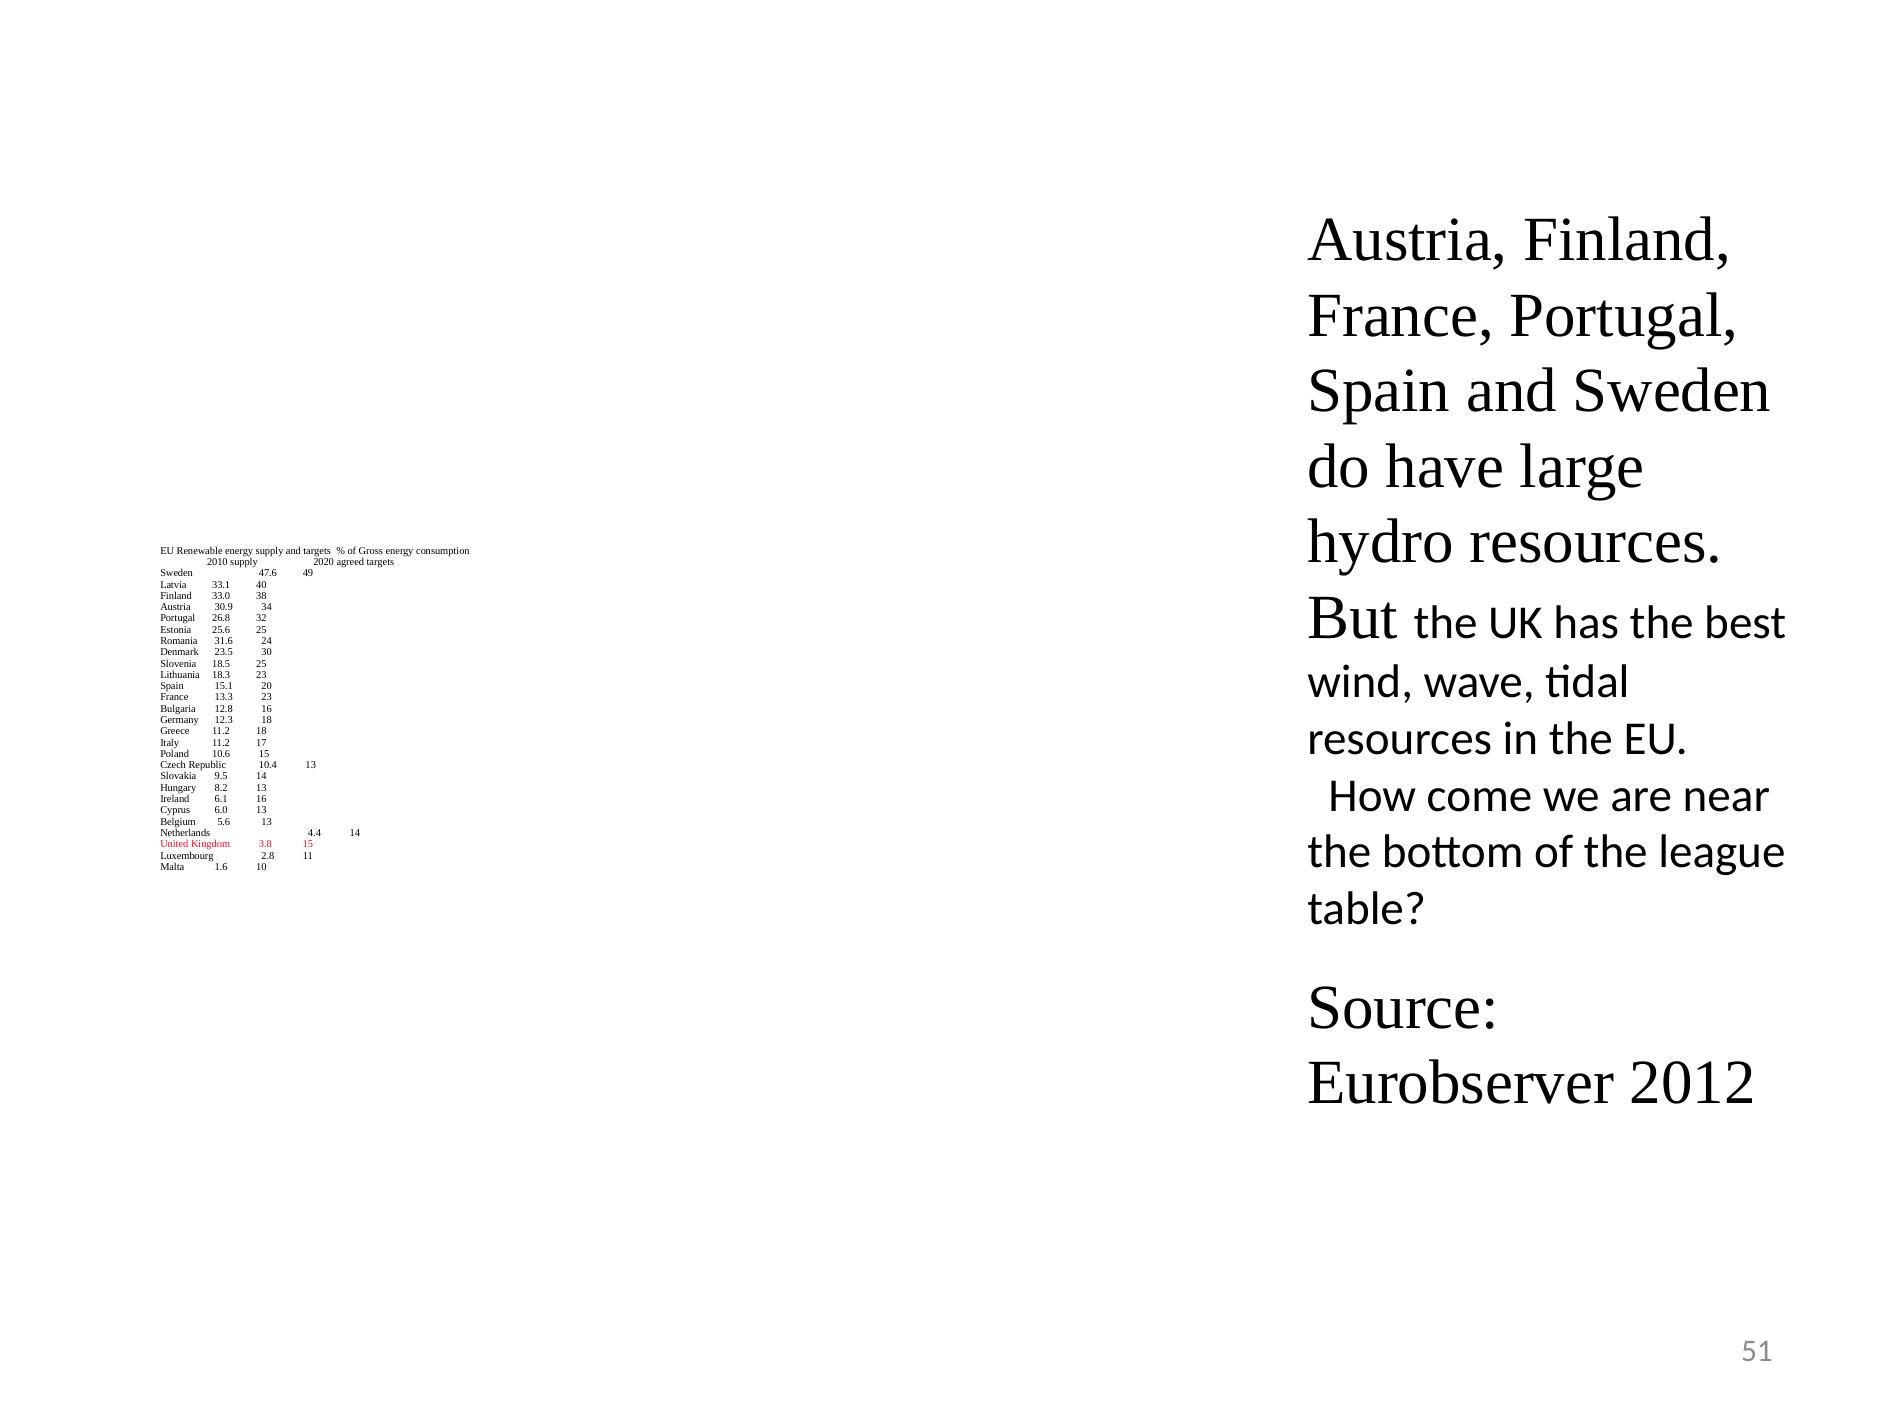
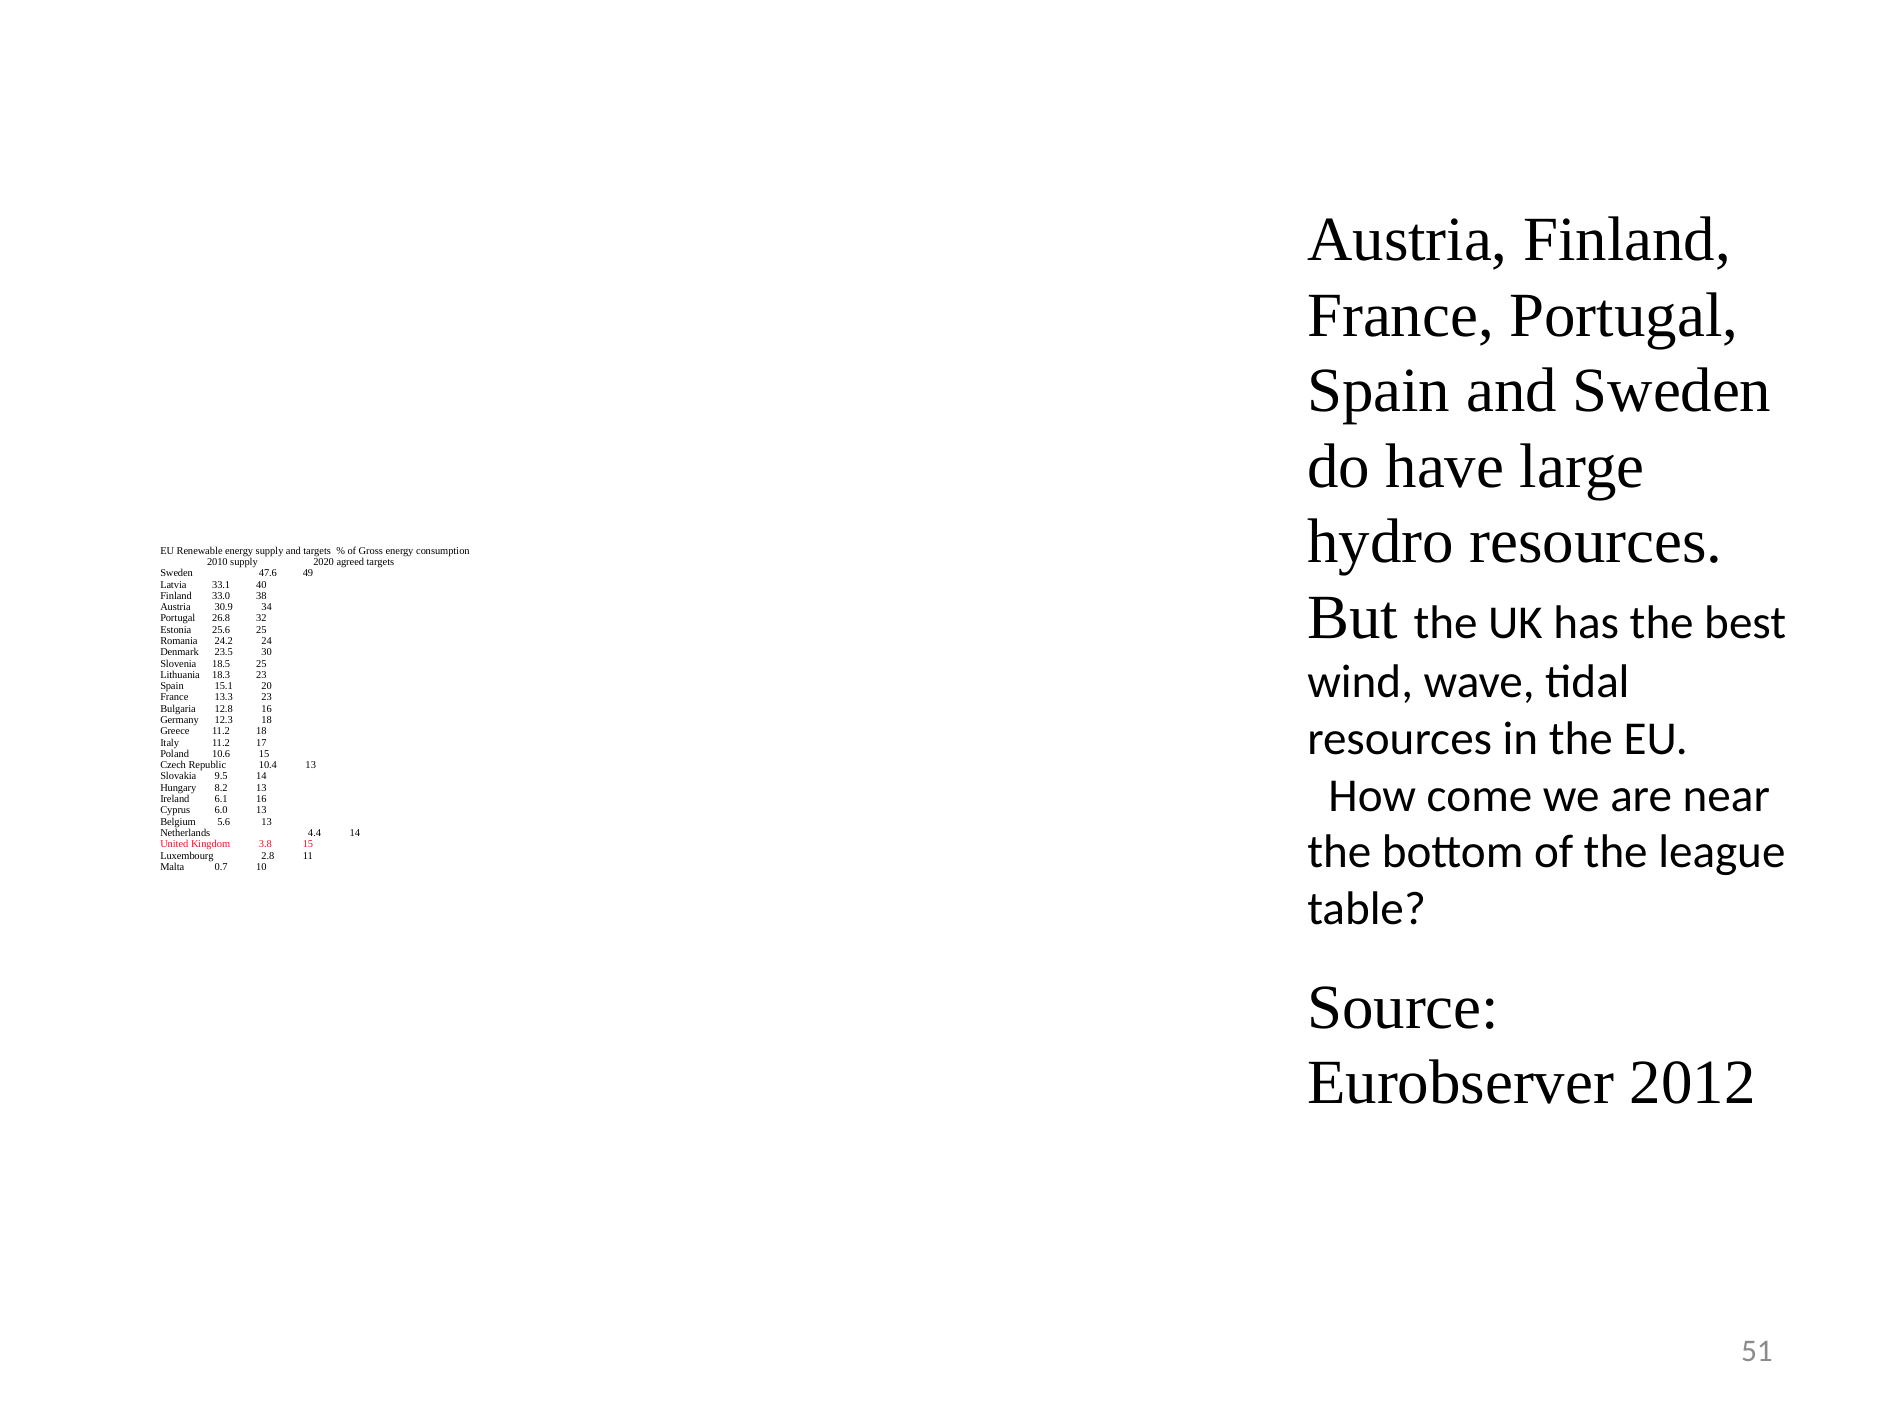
31.6: 31.6 -> 24.2
1.6: 1.6 -> 0.7
